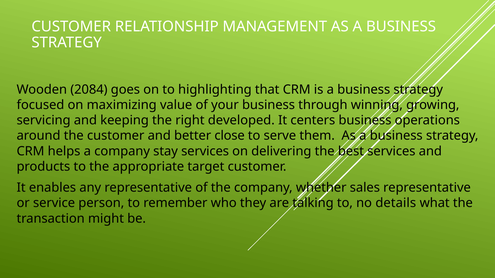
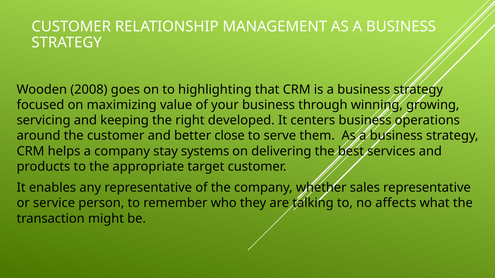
2084: 2084 -> 2008
stay services: services -> systems
details: details -> affects
